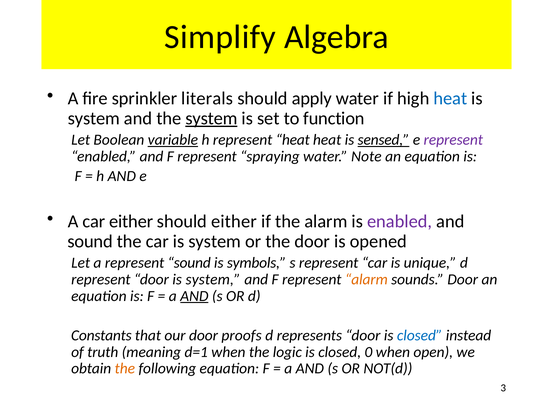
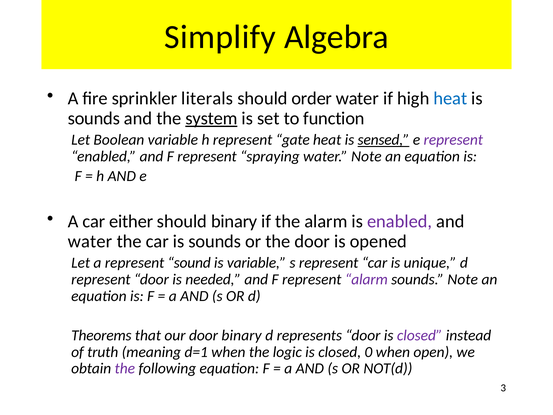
apply: apply -> order
system at (94, 118): system -> sounds
variable at (173, 140) underline: present -> none
represent heat: heat -> gate
should either: either -> binary
sound at (90, 241): sound -> water
car is system: system -> sounds
is symbols: symbols -> variable
door is system: system -> needed
alarm at (366, 279) colour: orange -> purple
sounds Door: Door -> Note
AND at (194, 296) underline: present -> none
Constants: Constants -> Theorems
door proofs: proofs -> binary
closed at (420, 335) colour: blue -> purple
the at (125, 368) colour: orange -> purple
